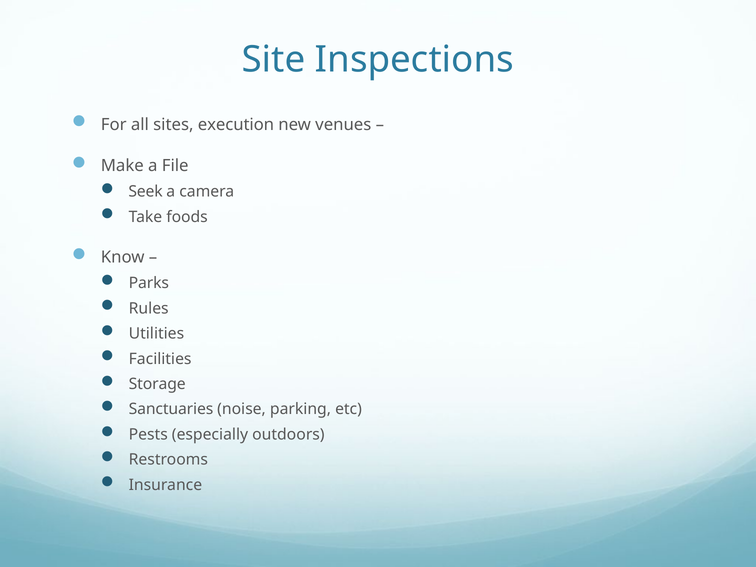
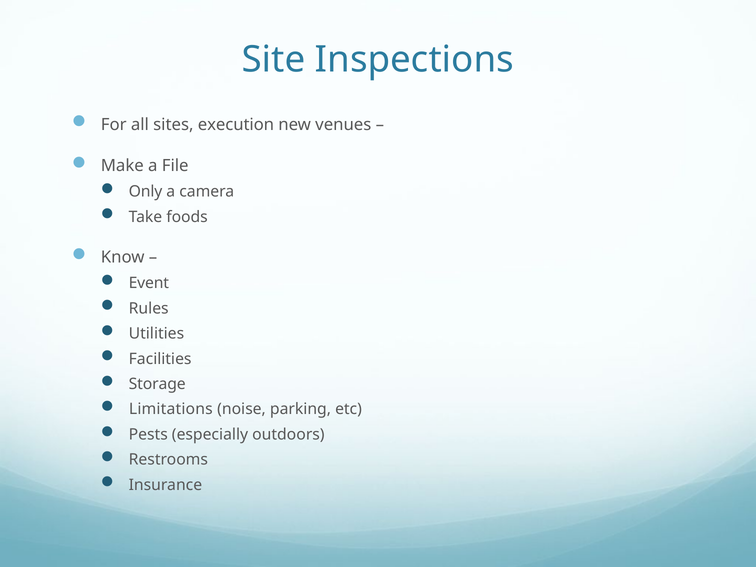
Seek: Seek -> Only
Parks: Parks -> Event
Sanctuaries: Sanctuaries -> Limitations
